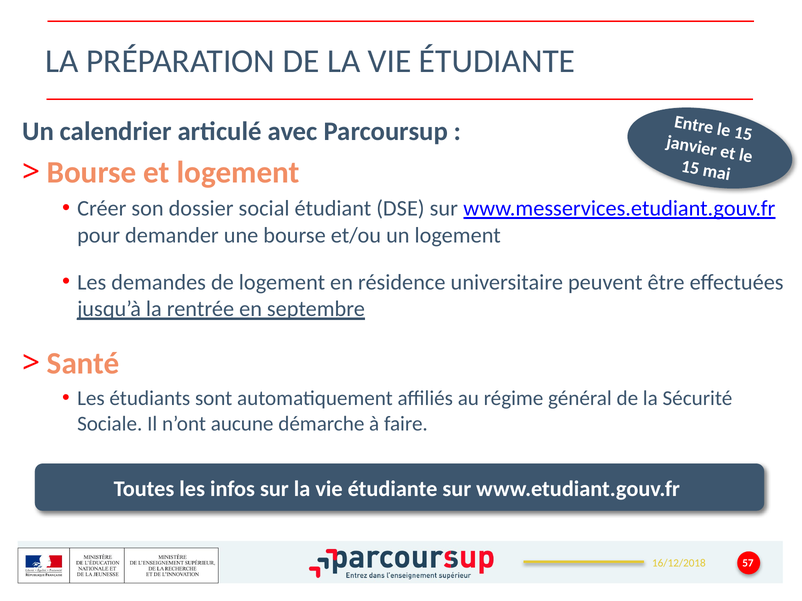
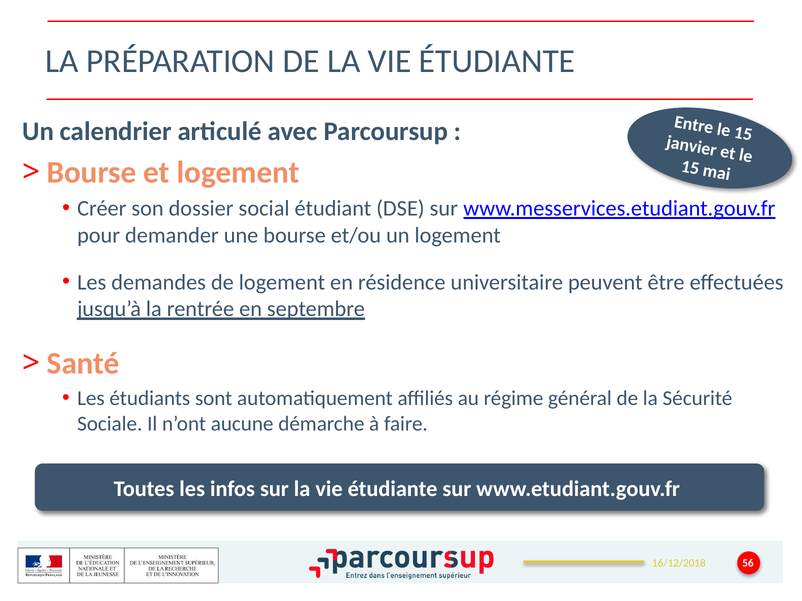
57: 57 -> 56
